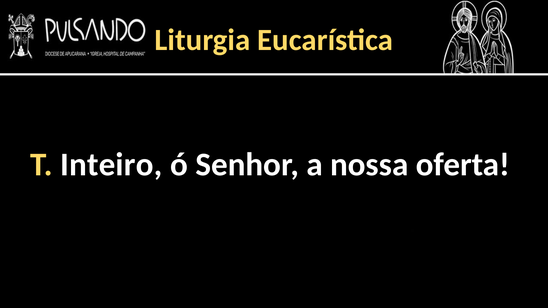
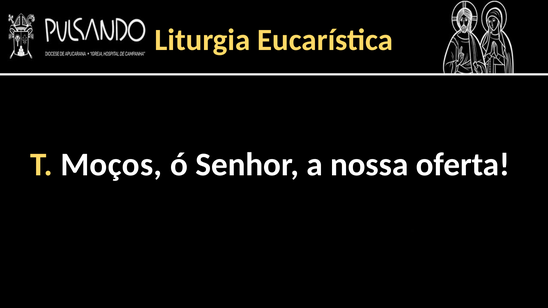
Inteiro: Inteiro -> Moços
